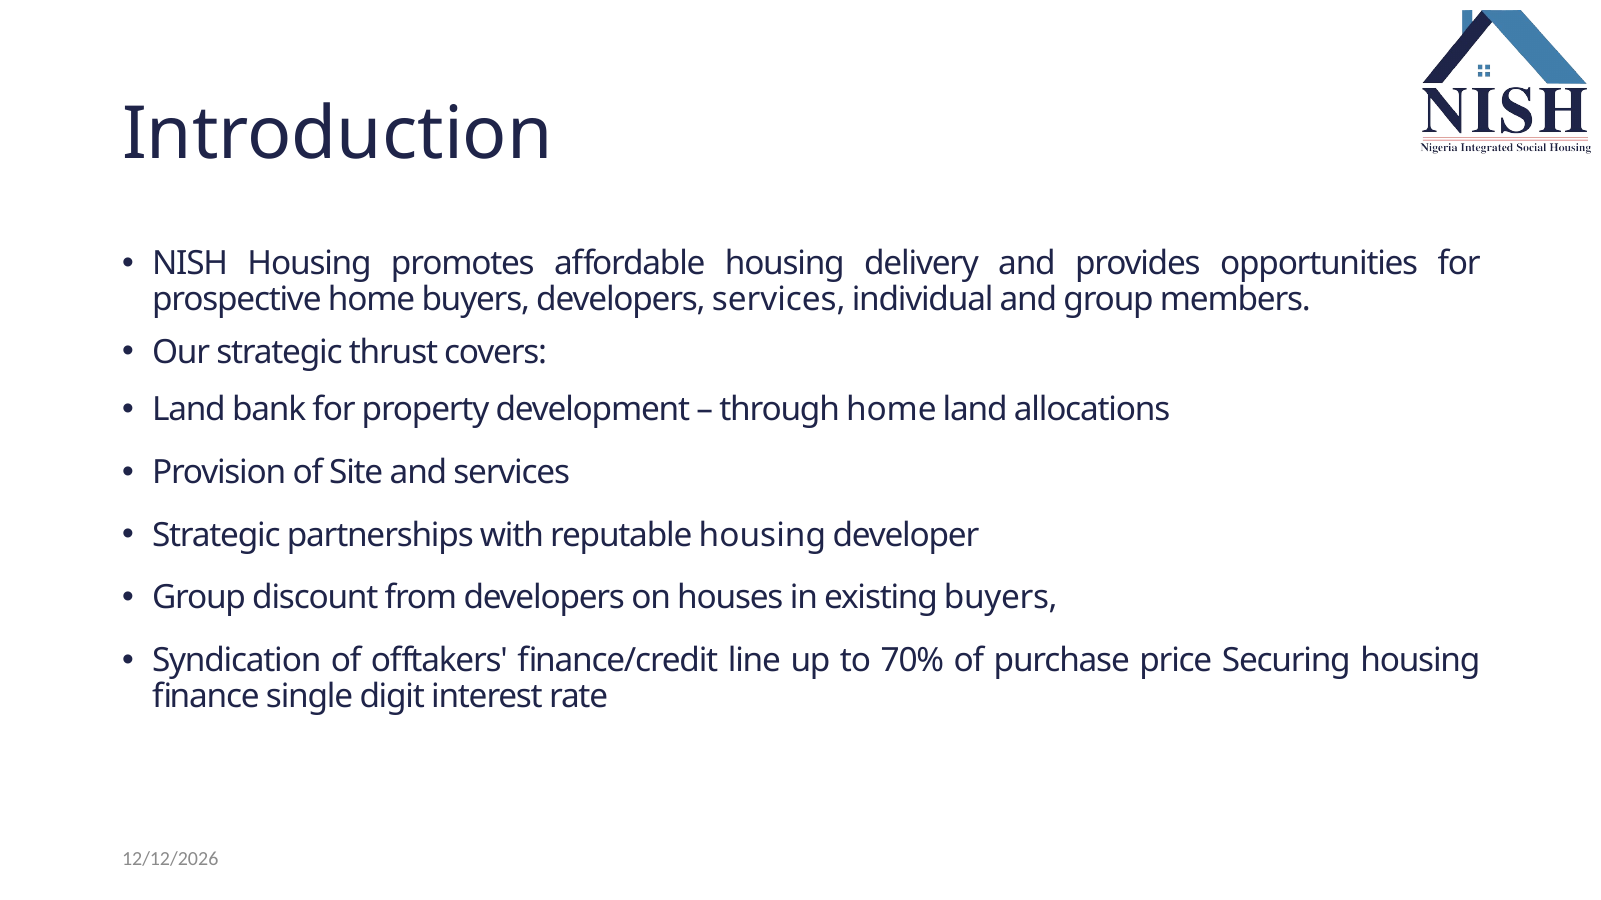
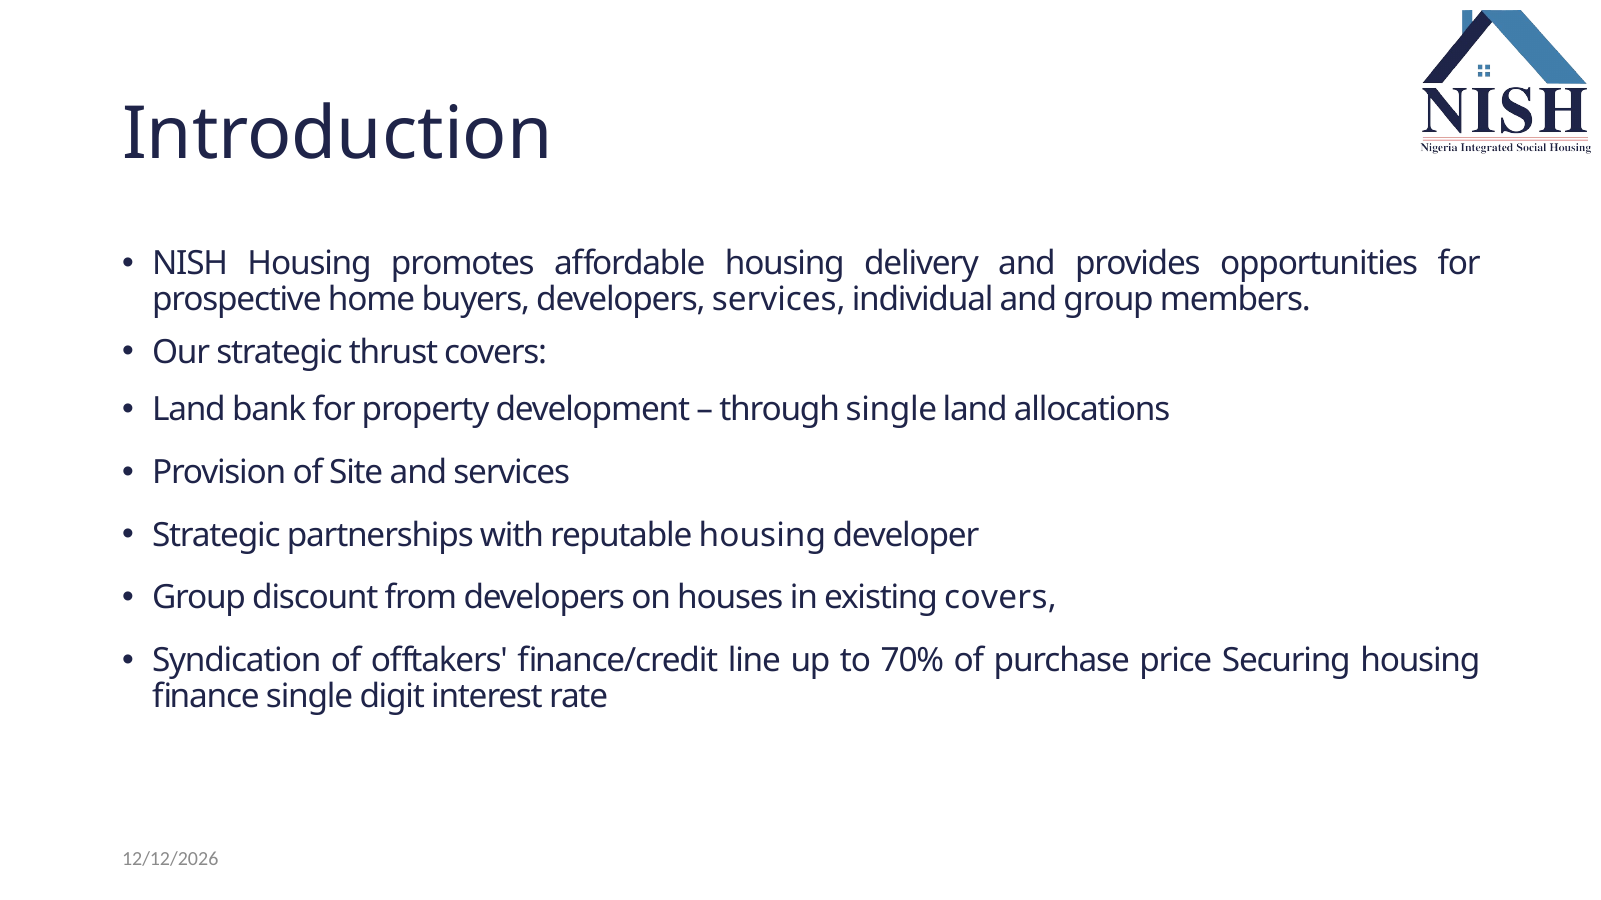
through home: home -> single
existing buyers: buyers -> covers
